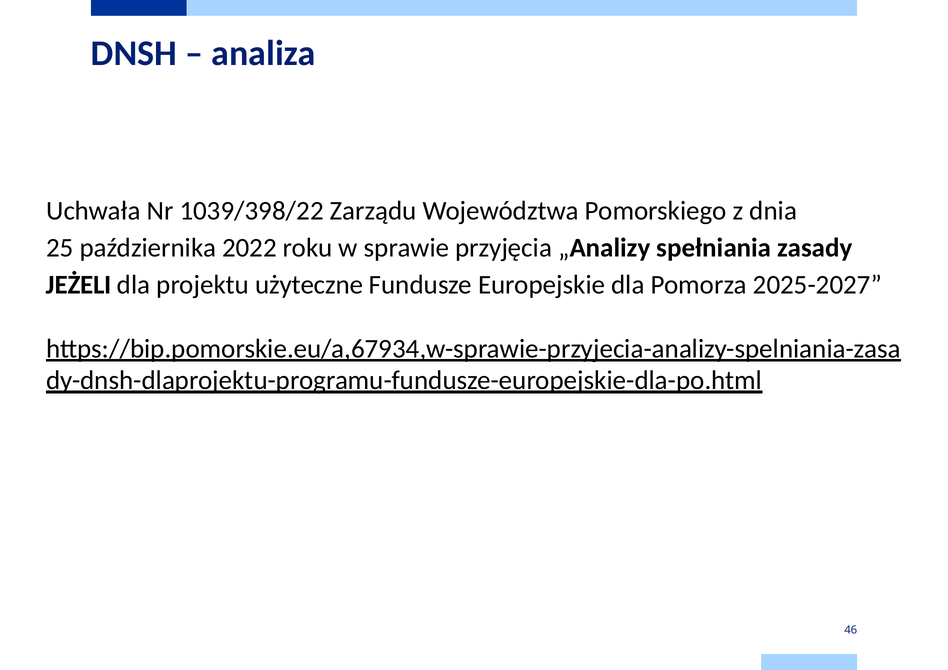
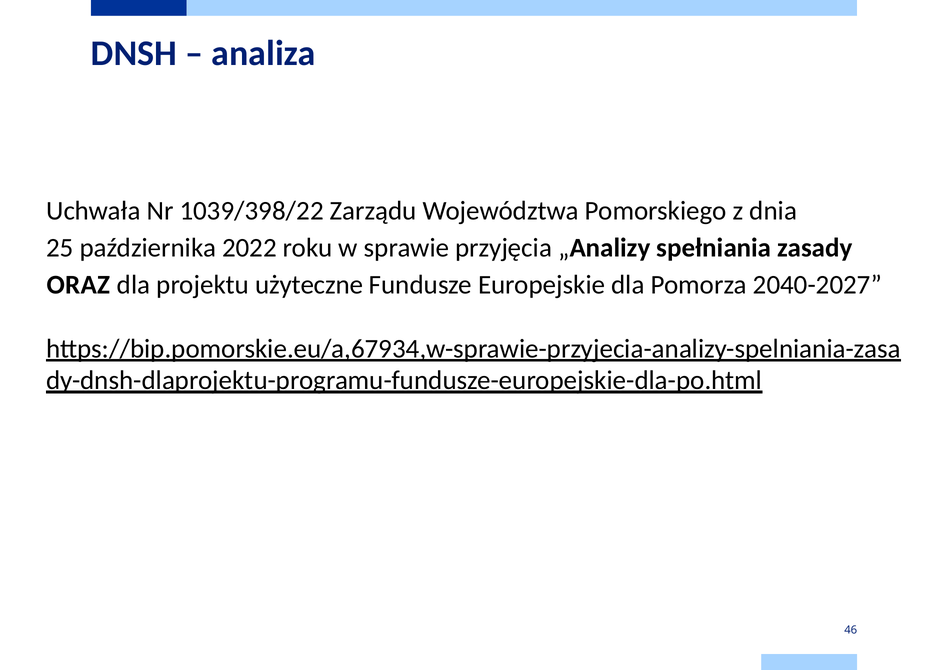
JEŻELI: JEŻELI -> ORAZ
2025-2027: 2025-2027 -> 2040-2027
